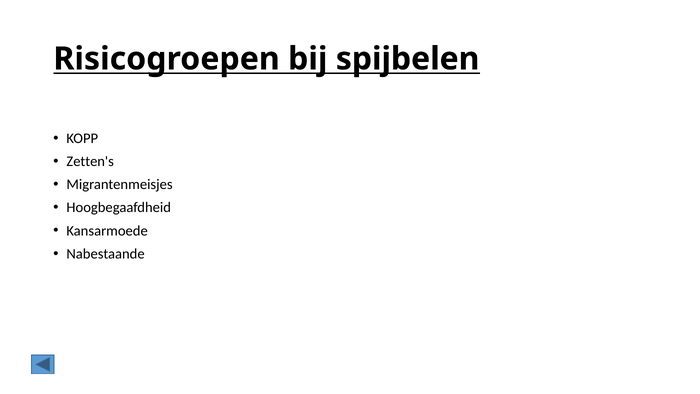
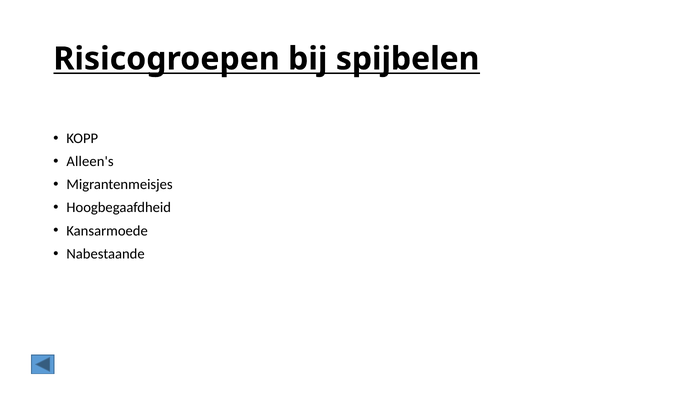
Zetten's: Zetten's -> Alleen's
